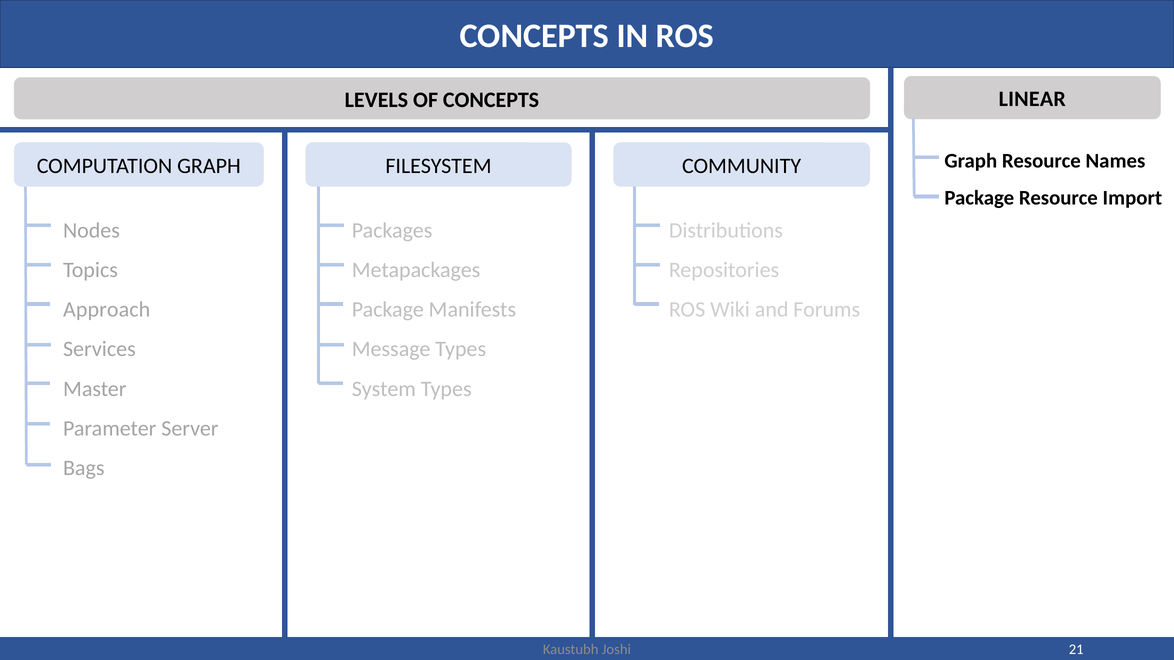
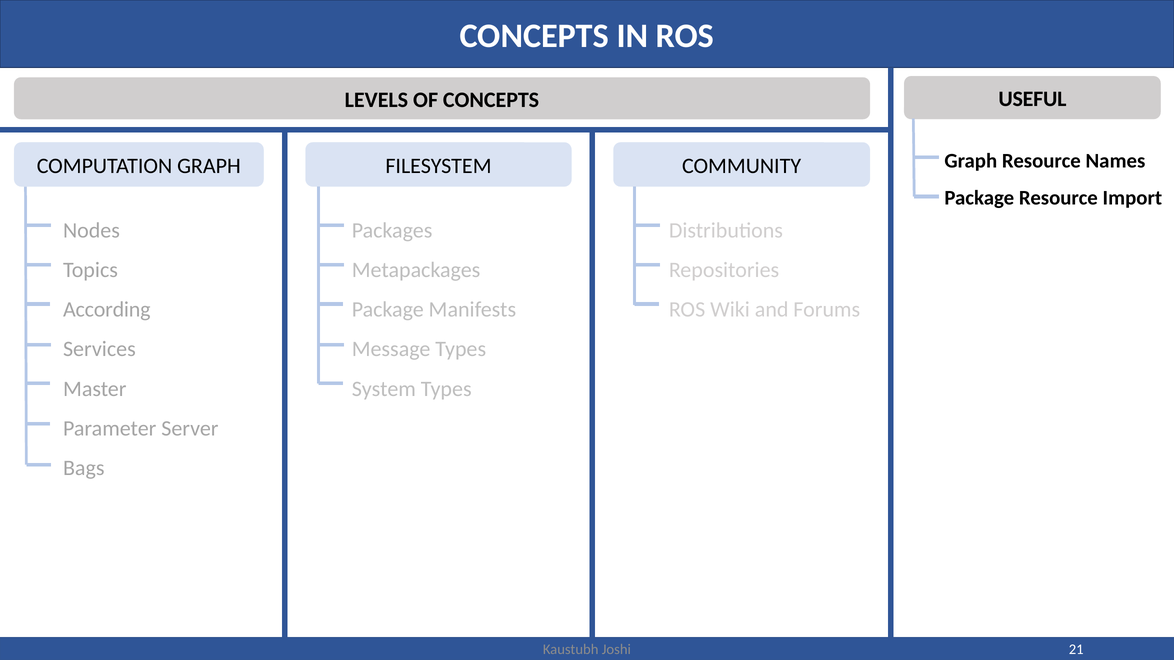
LINEAR: LINEAR -> USEFUL
Approach: Approach -> According
